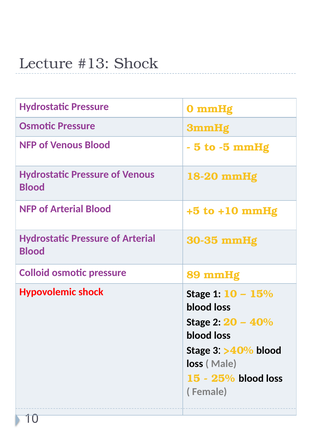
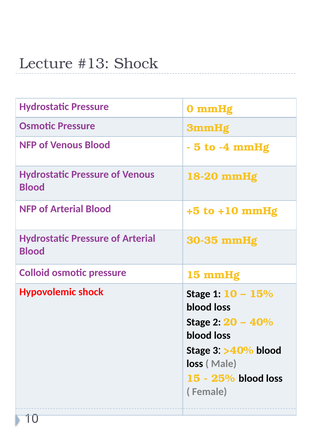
-5: -5 -> -4
pressure 89: 89 -> 15
